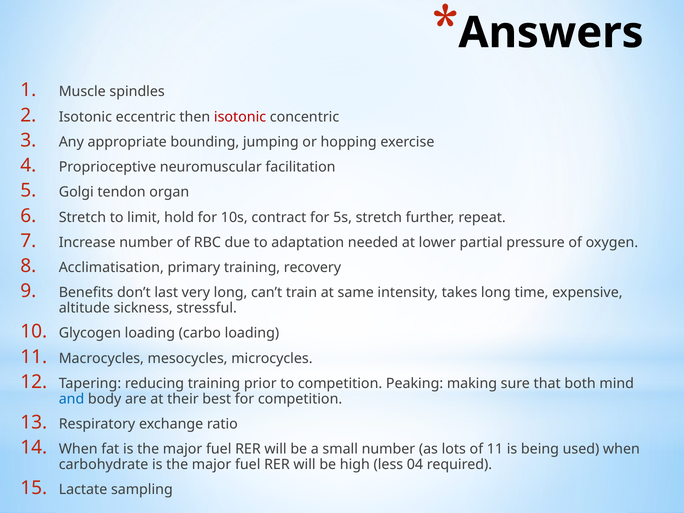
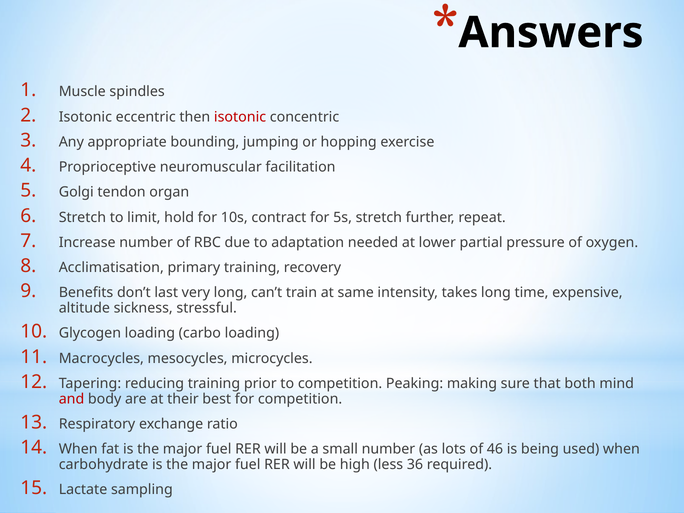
and colour: blue -> red
of 11: 11 -> 46
04: 04 -> 36
